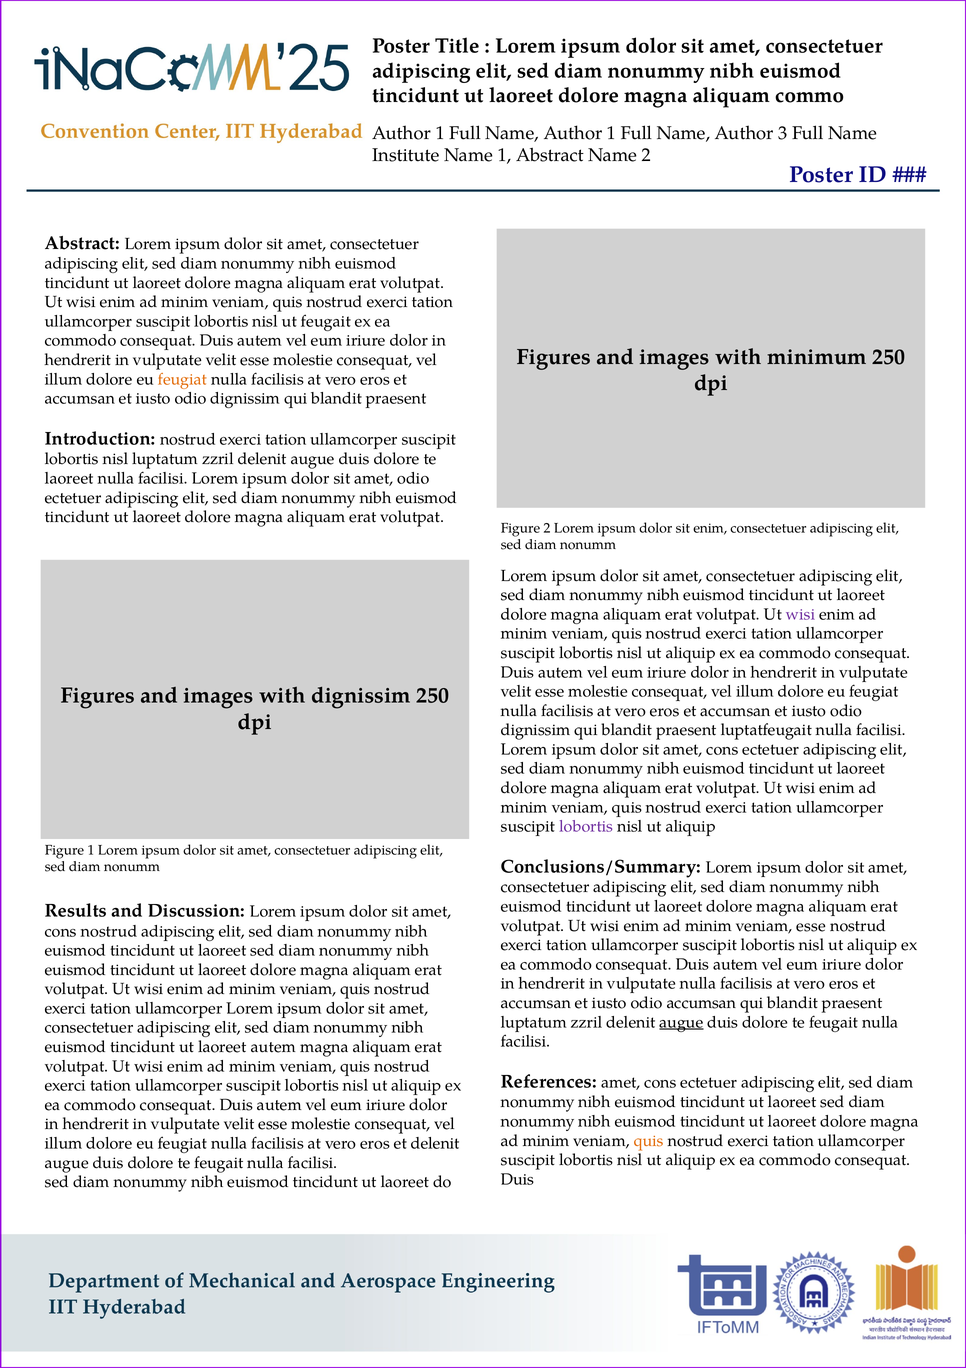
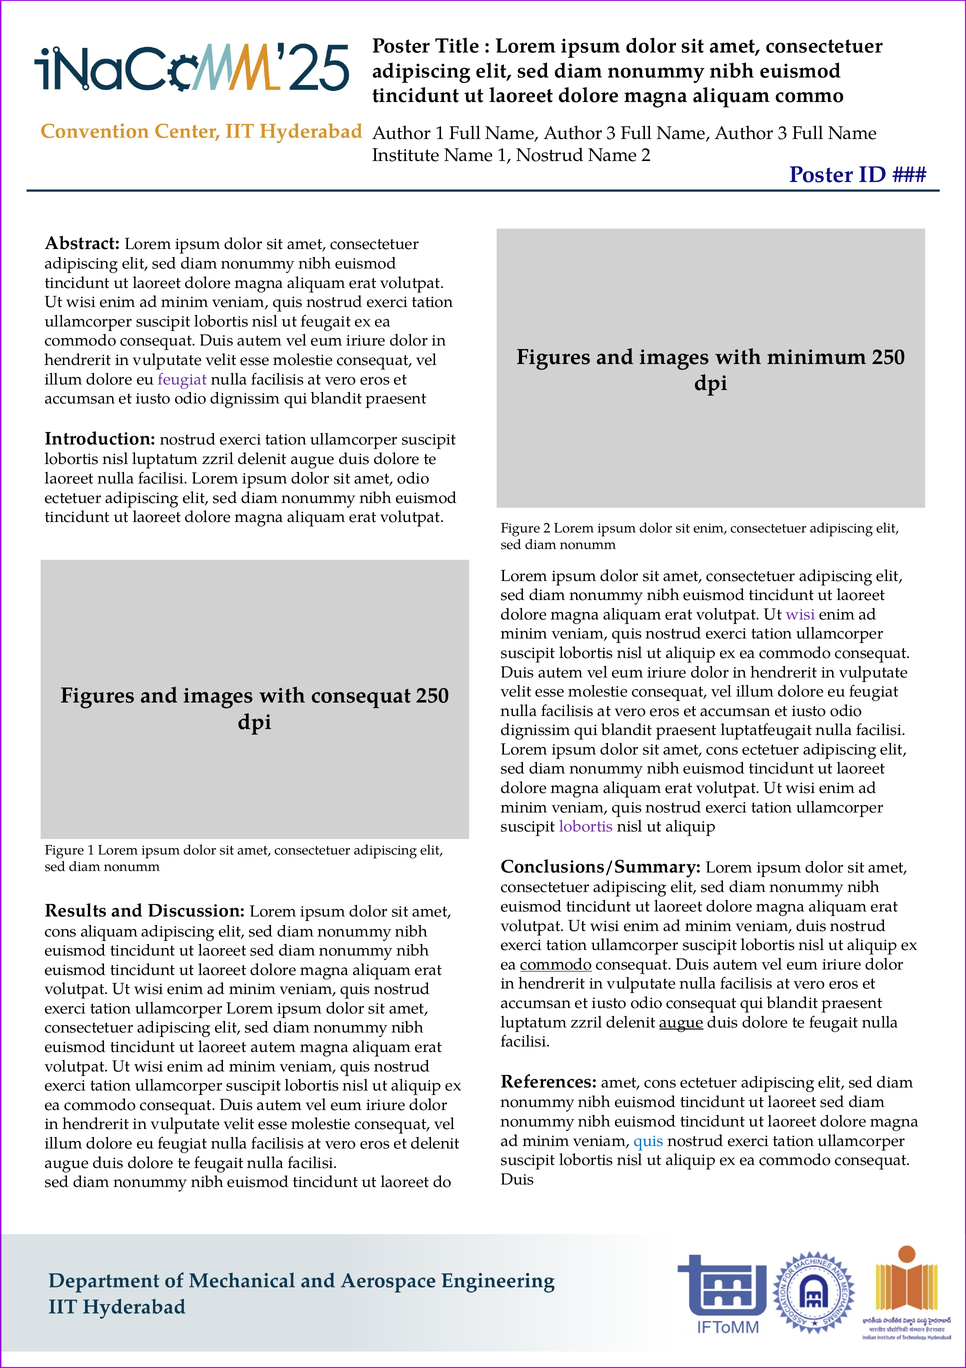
1 at (611, 133): 1 -> 3
1 Abstract: Abstract -> Nostrud
feugiat at (182, 379) colour: orange -> purple
with dignissim: dignissim -> consequat
veniam esse: esse -> duis
cons nostrud: nostrud -> aliquam
commodo at (556, 964) underline: none -> present
odio accumsan: accumsan -> consequat
quis at (649, 1140) colour: orange -> blue
